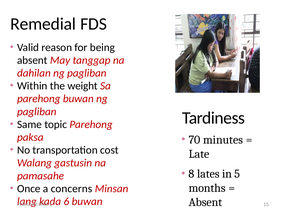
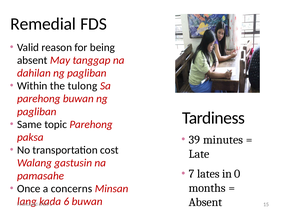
weight: weight -> tulong
70: 70 -> 39
8: 8 -> 7
5: 5 -> 0
